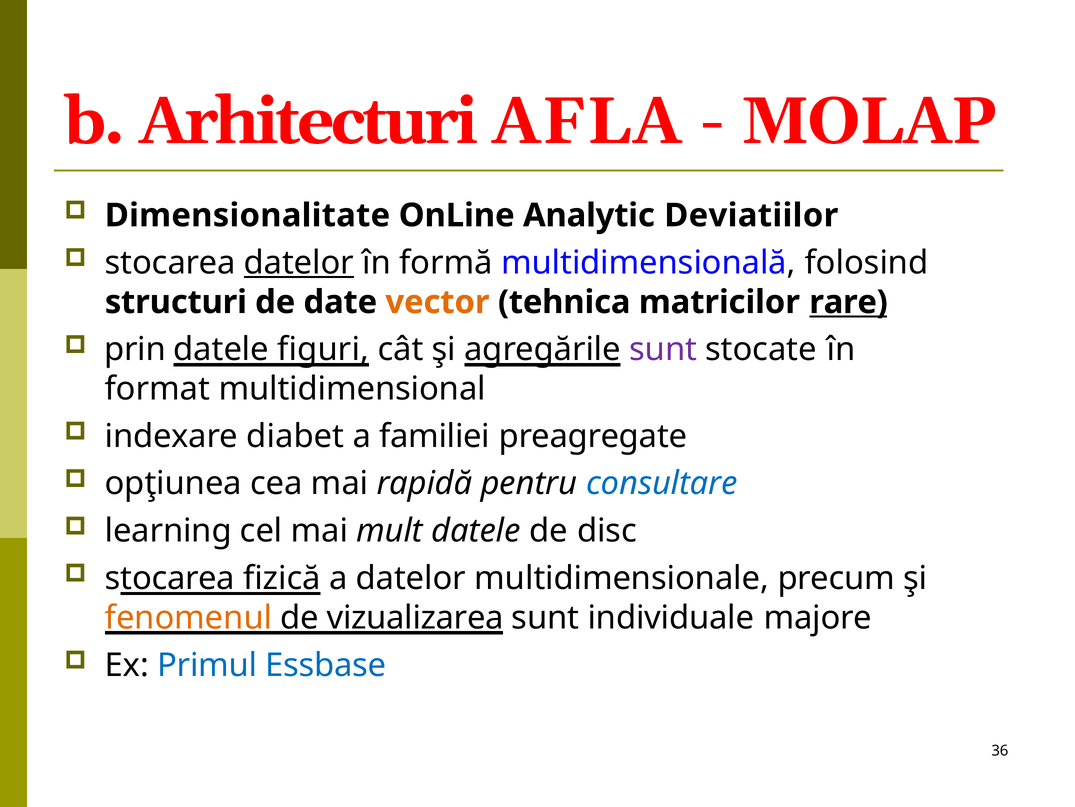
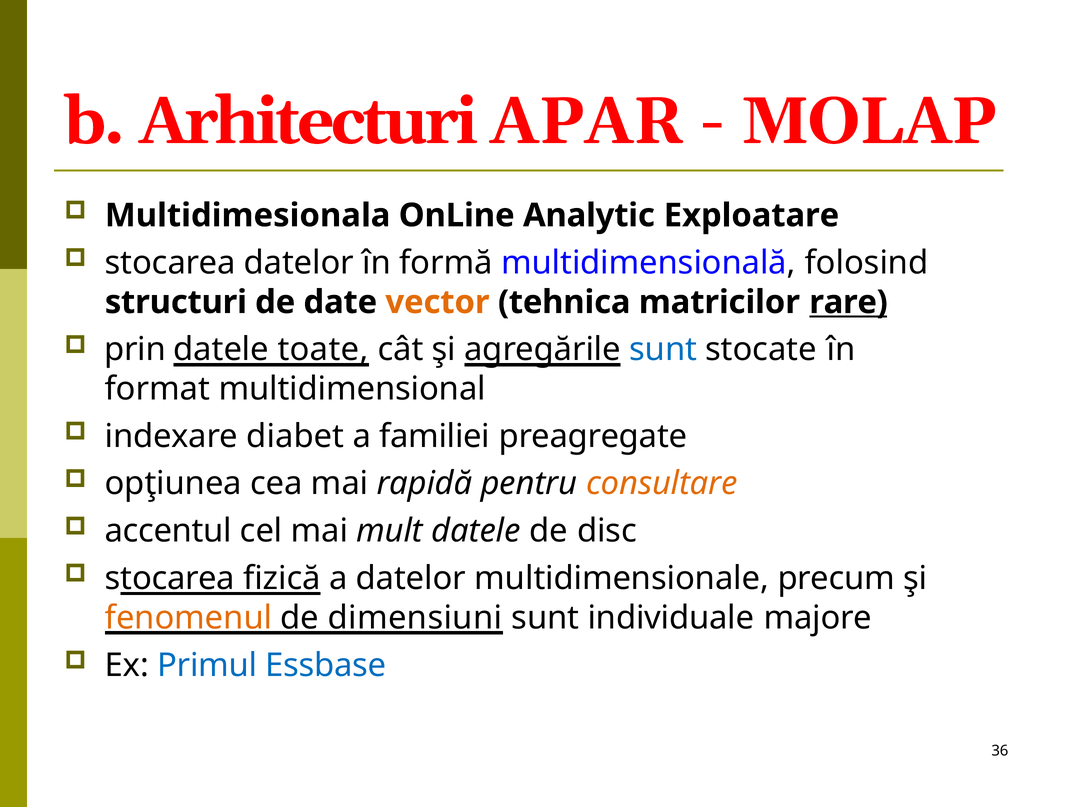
AFLA: AFLA -> APAR
Dimensionalitate: Dimensionalitate -> Multidimesionala
Deviatiilor: Deviatiilor -> Exploatare
datelor at (299, 263) underline: present -> none
figuri: figuri -> toate
sunt at (663, 349) colour: purple -> blue
consultare colour: blue -> orange
learning: learning -> accentul
vizualizarea: vizualizarea -> dimensiuni
